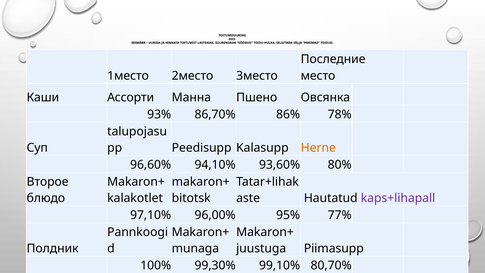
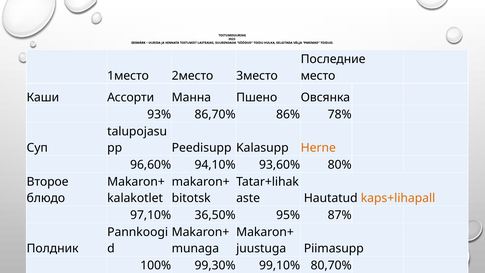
kaps+lihapall colour: purple -> orange
96,00%: 96,00% -> 36,50%
77%: 77% -> 87%
